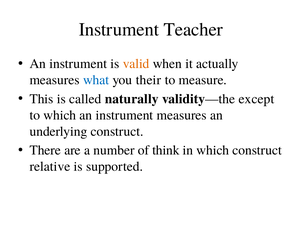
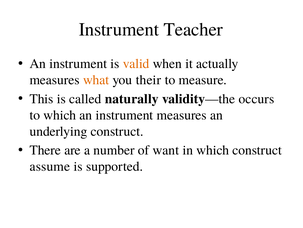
what colour: blue -> orange
except: except -> occurs
think: think -> want
relative: relative -> assume
